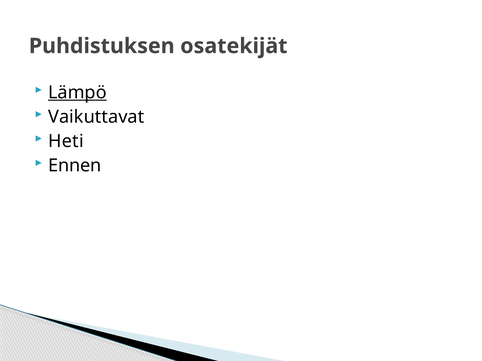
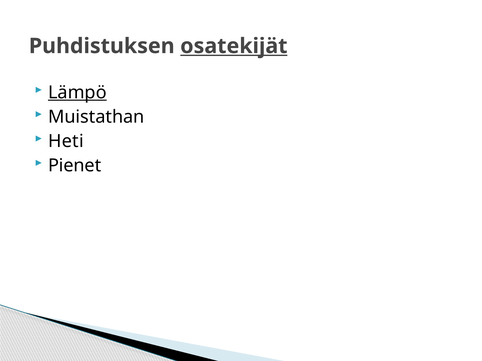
osatekijät underline: none -> present
Vaikuttavat: Vaikuttavat -> Muistathan
Ennen: Ennen -> Pienet
